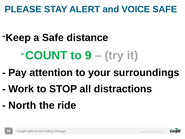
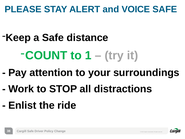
9: 9 -> 1
North: North -> Enlist
